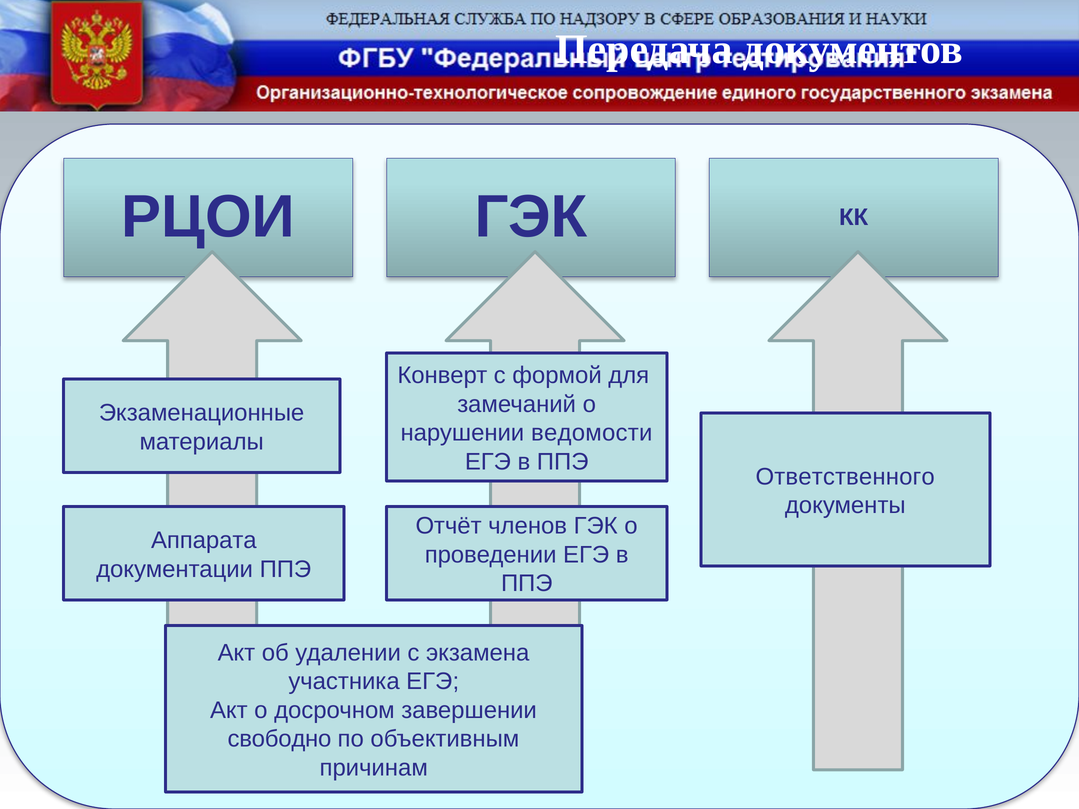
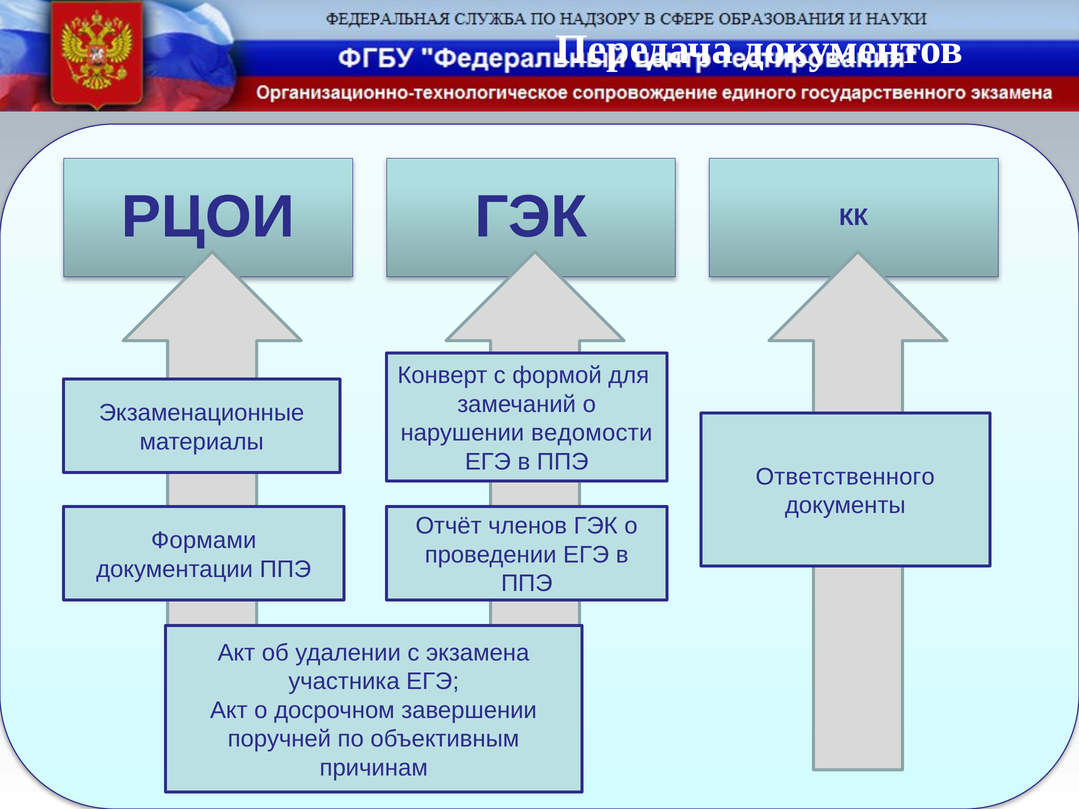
Аппарата: Аппарата -> Формами
свободно: свободно -> поручней
